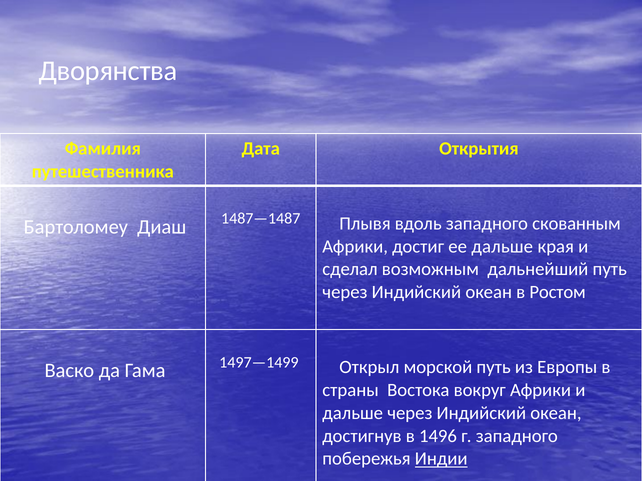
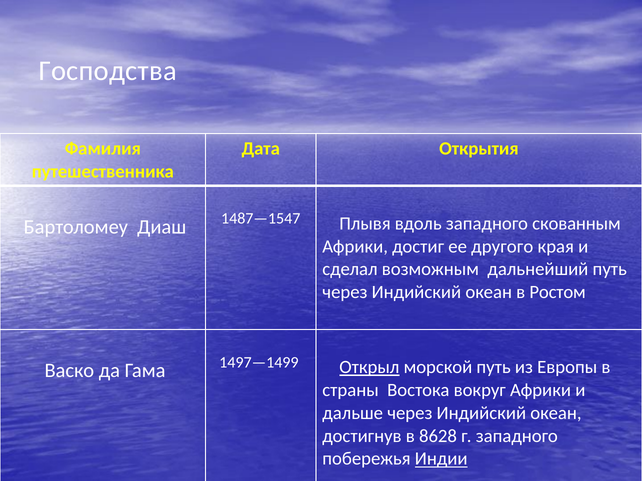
Дворянства: Дворянства -> Господства
1487—1487: 1487—1487 -> 1487—1547
ее дальше: дальше -> другого
Открыл underline: none -> present
1496: 1496 -> 8628
